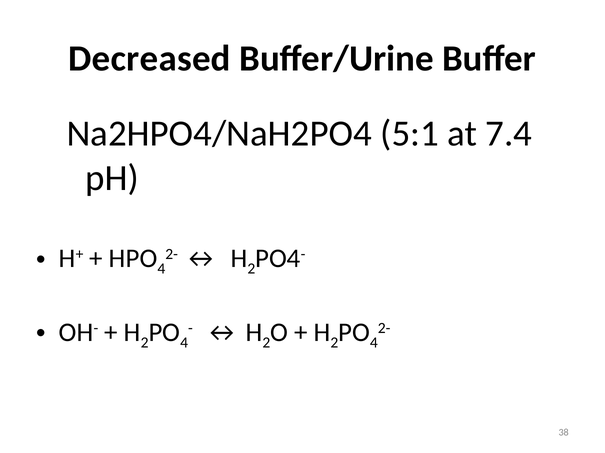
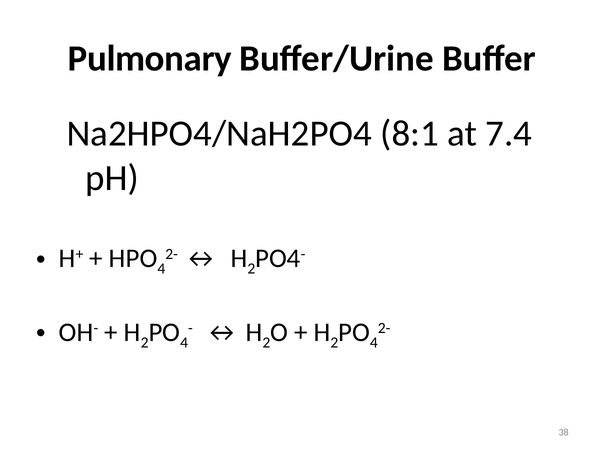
Decreased: Decreased -> Pulmonary
5:1: 5:1 -> 8:1
